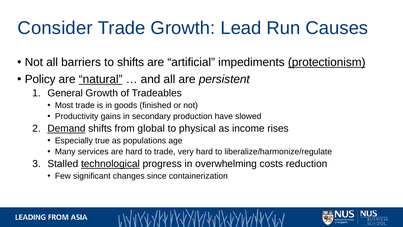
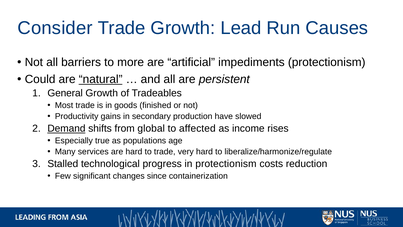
to shifts: shifts -> more
protectionism at (327, 62) underline: present -> none
Policy: Policy -> Could
physical: physical -> affected
technological underline: present -> none
in overwhelming: overwhelming -> protectionism
